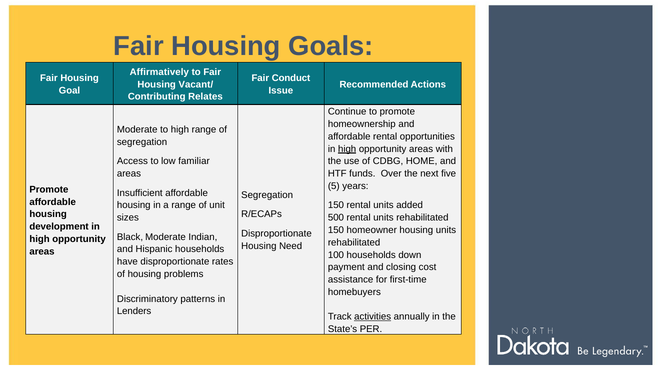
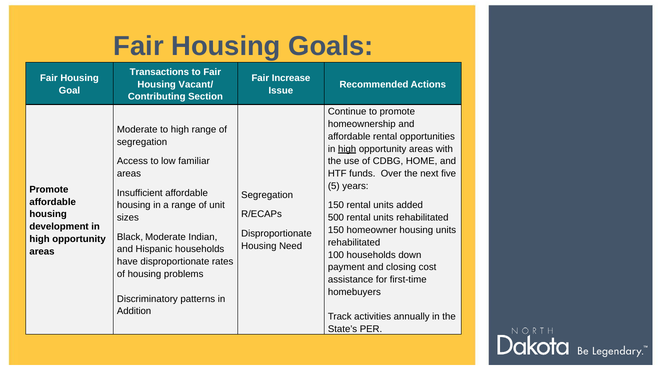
Affirmatively: Affirmatively -> Transactions
Conduct: Conduct -> Increase
Relates: Relates -> Section
Lenders: Lenders -> Addition
activities underline: present -> none
